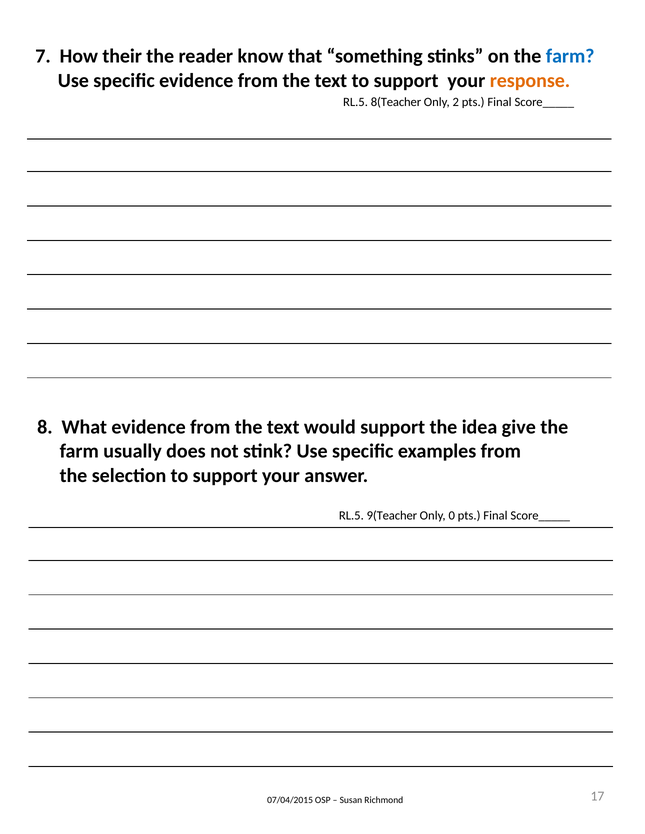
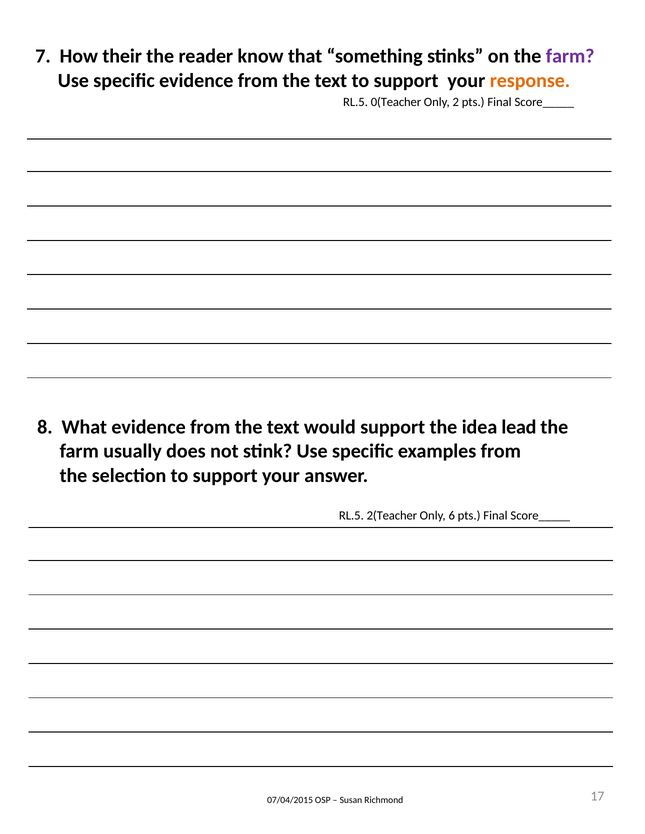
farm at (570, 56) colour: blue -> purple
8(Teacher: 8(Teacher -> 0(Teacher
give: give -> lead
9(Teacher: 9(Teacher -> 2(Teacher
0: 0 -> 6
